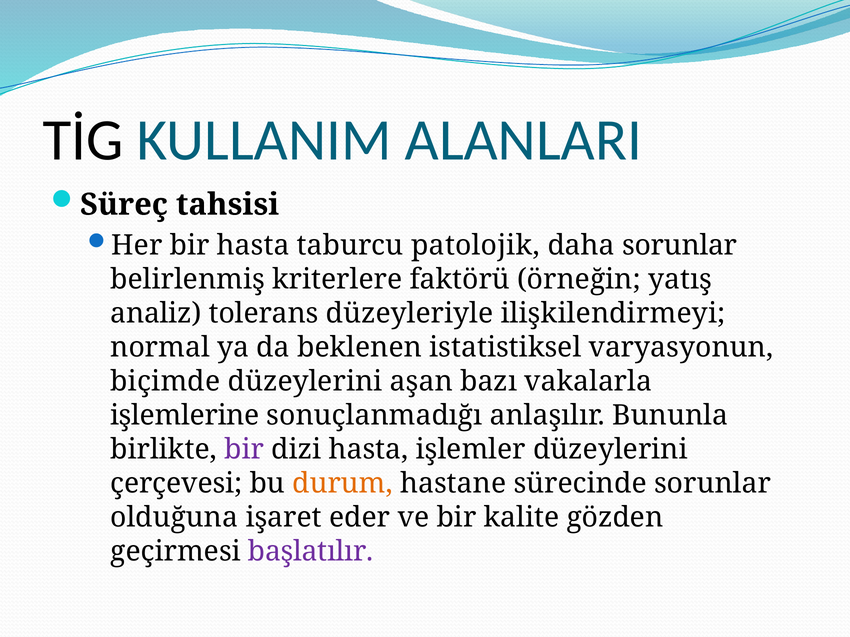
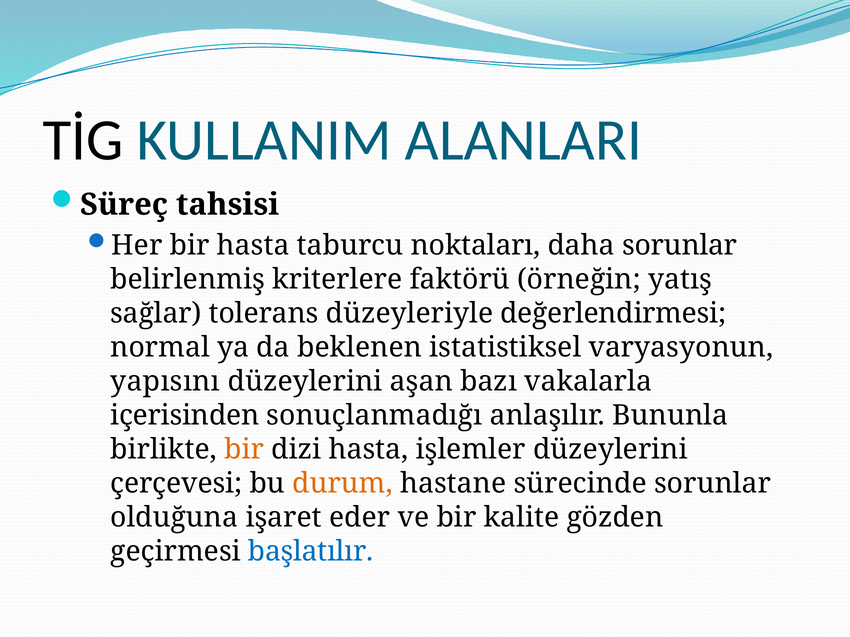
patolojik: patolojik -> noktaları
analiz: analiz -> sağlar
ilişkilendirmeyi: ilişkilendirmeyi -> değerlendirmesi
biçimde: biçimde -> yapısını
işlemlerine: işlemlerine -> içerisinden
bir at (244, 450) colour: purple -> orange
başlatılır colour: purple -> blue
